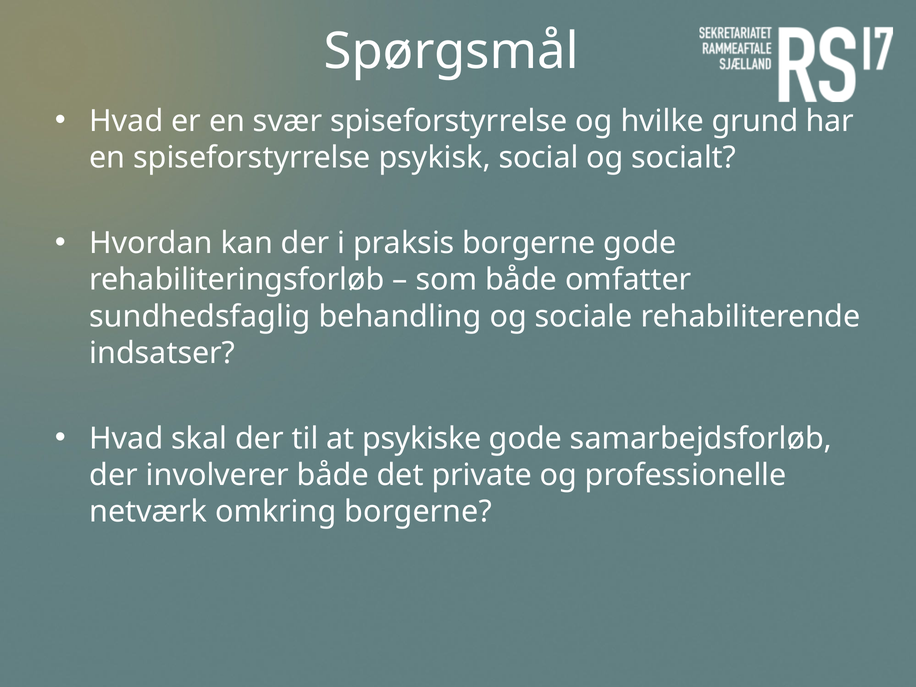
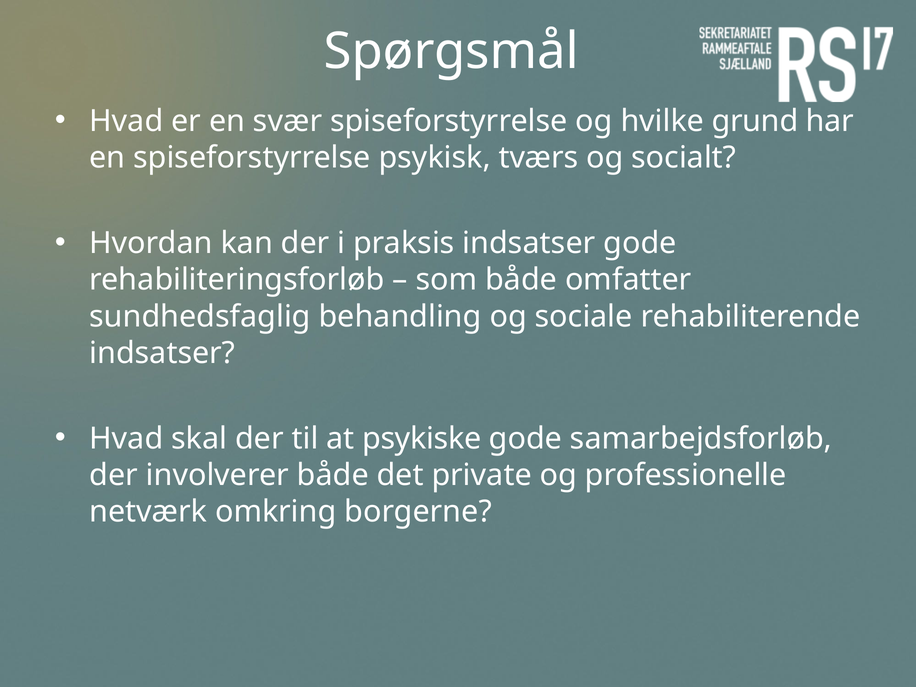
social: social -> tværs
praksis borgerne: borgerne -> indsatser
